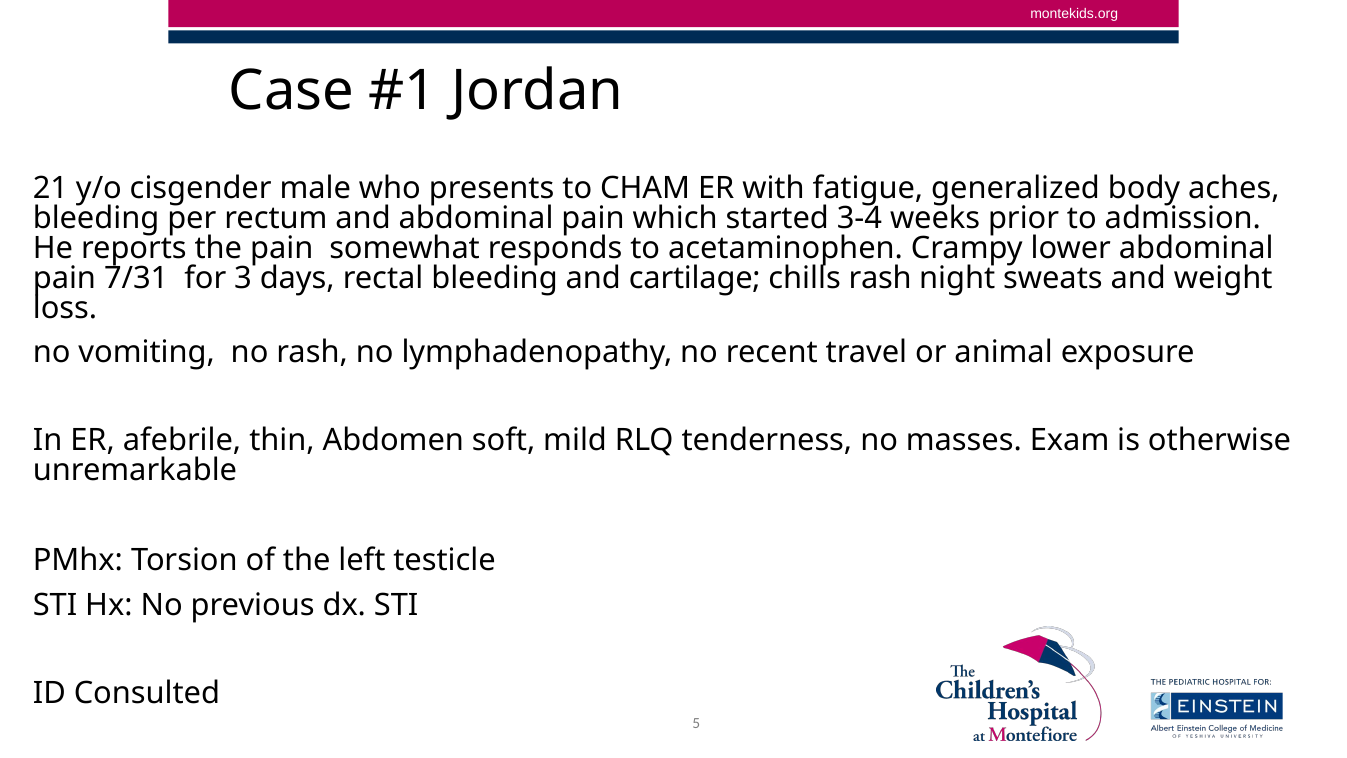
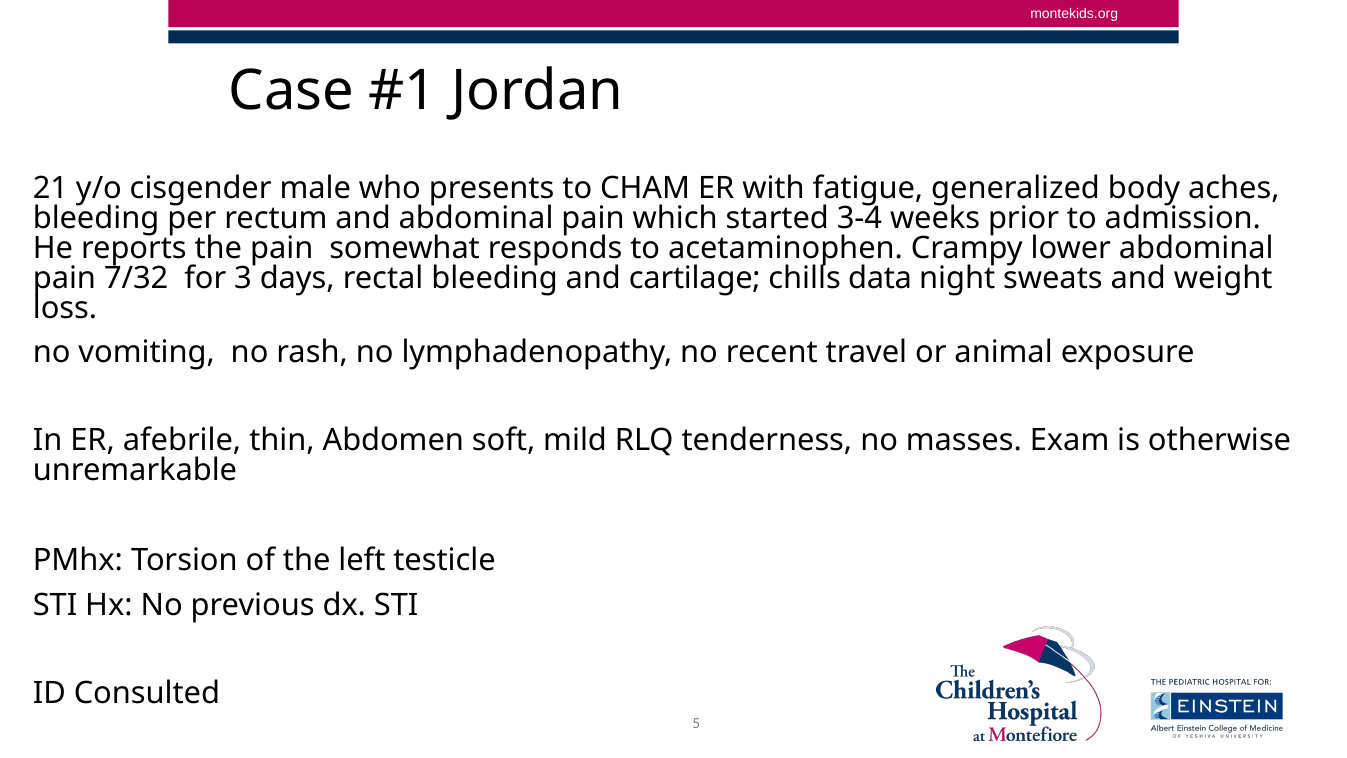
7/31: 7/31 -> 7/32
chills rash: rash -> data
